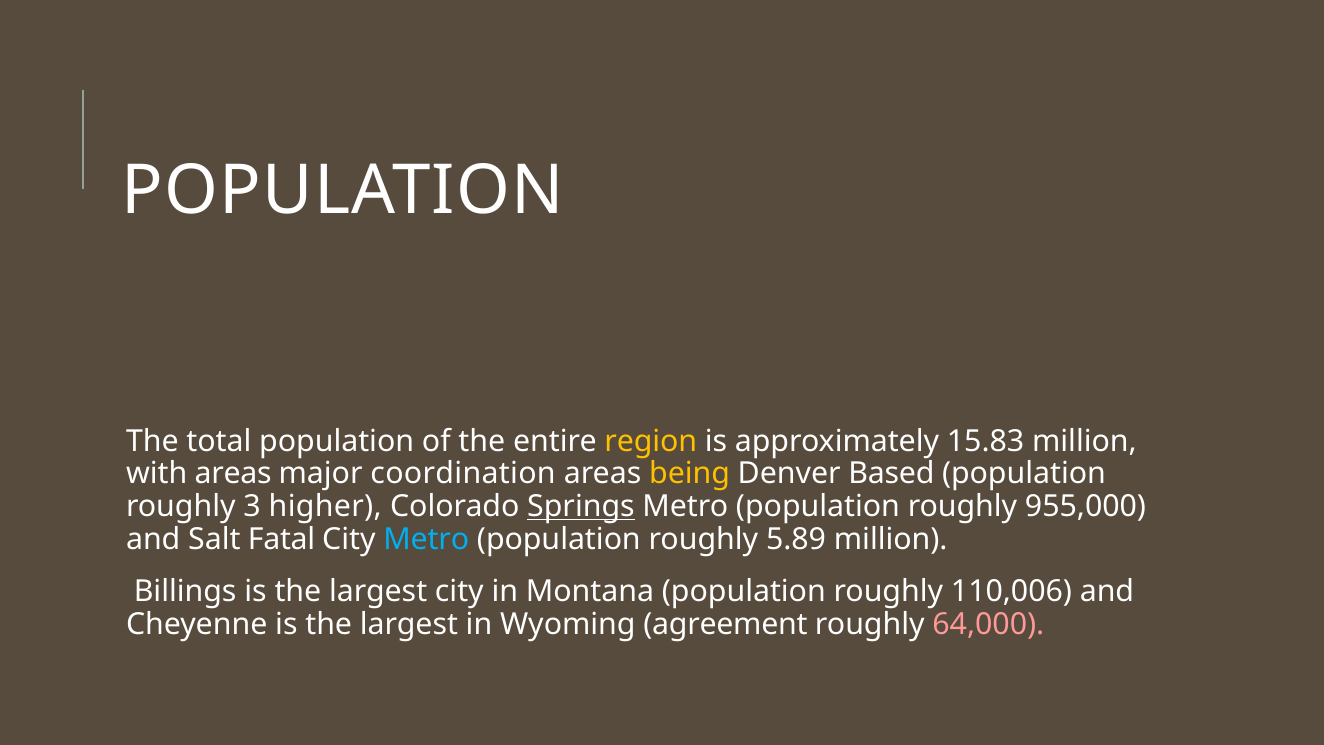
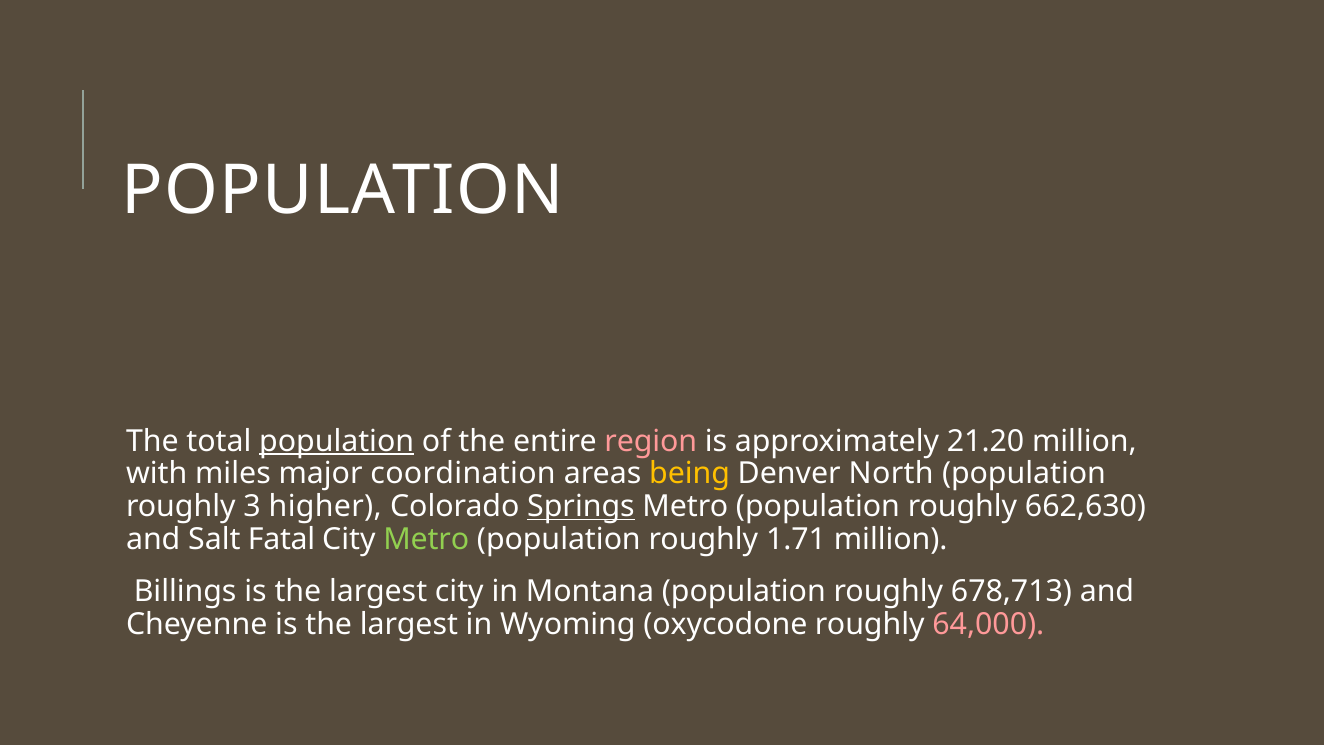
population at (337, 441) underline: none -> present
region colour: yellow -> pink
15.83: 15.83 -> 21.20
with areas: areas -> miles
Based: Based -> North
955,000: 955,000 -> 662,630
Metro at (426, 539) colour: light blue -> light green
5.89: 5.89 -> 1.71
110,006: 110,006 -> 678,713
agreement: agreement -> oxycodone
